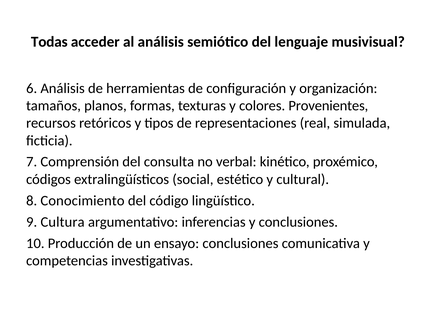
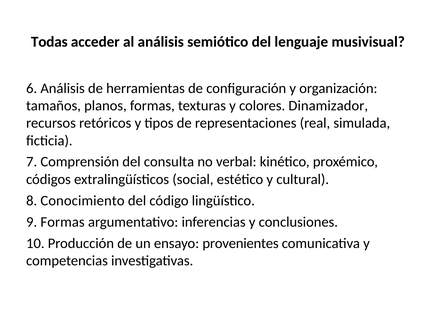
Provenientes: Provenientes -> Dinamizador
9 Cultura: Cultura -> Formas
ensayo conclusiones: conclusiones -> provenientes
